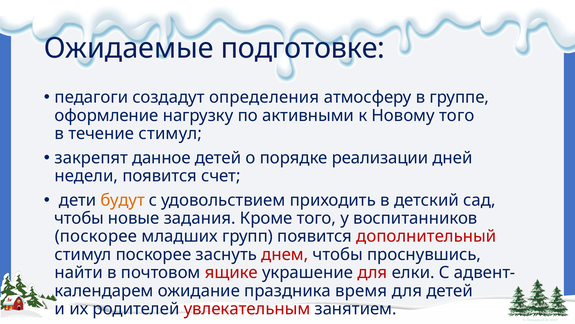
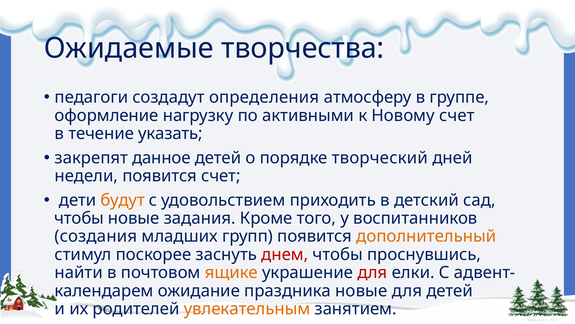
подготовке: подготовке -> творчества
Новому того: того -> счет
течение стимул: стимул -> указать
реализации: реализации -> творческий
поскорее at (96, 236): поскорее -> создания
дополнительный colour: red -> orange
ящике colour: red -> orange
праздника время: время -> новые
увлекательным colour: red -> orange
